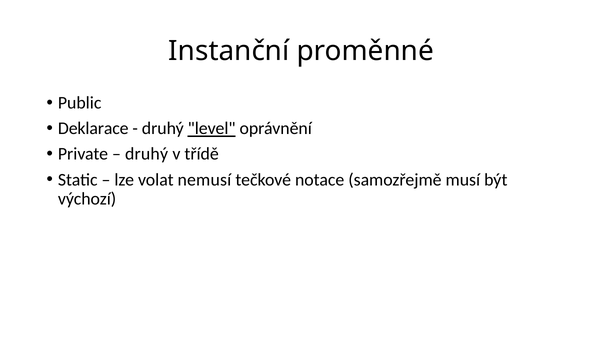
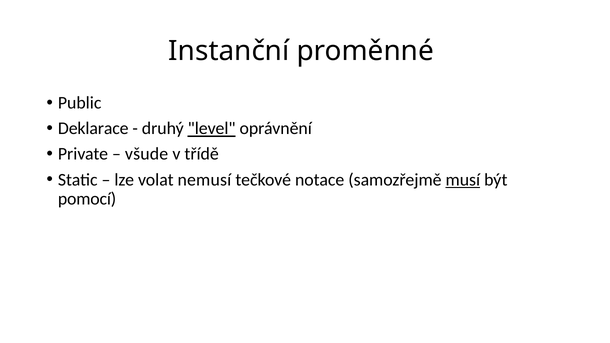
druhý at (147, 154): druhý -> všude
musí underline: none -> present
výchozí: výchozí -> pomocí
